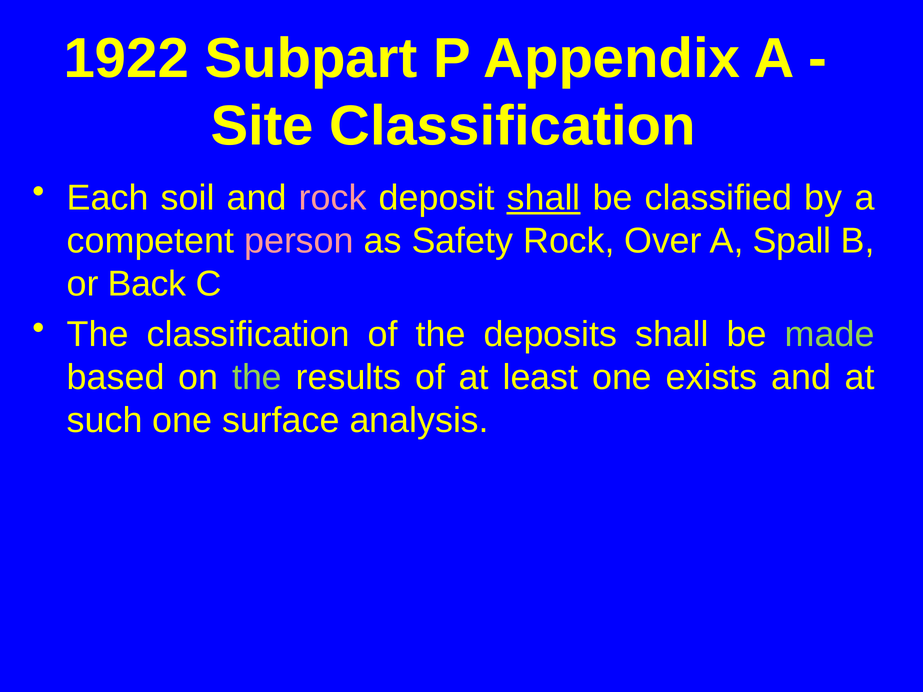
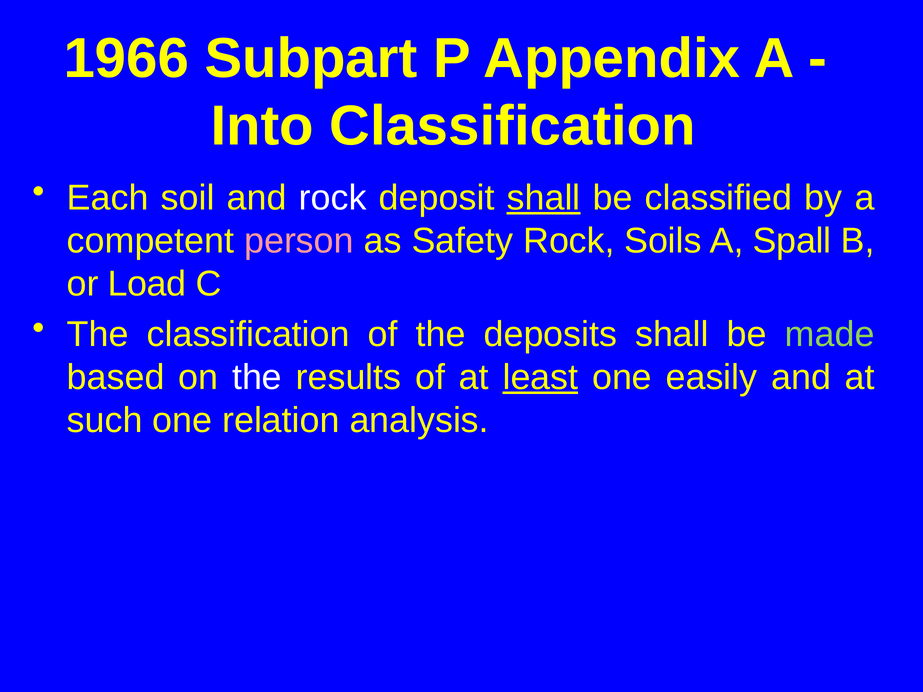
1922: 1922 -> 1966
Site: Site -> Into
rock at (333, 198) colour: pink -> white
Over: Over -> Soils
Back: Back -> Load
the at (257, 377) colour: light green -> white
least underline: none -> present
exists: exists -> easily
surface: surface -> relation
